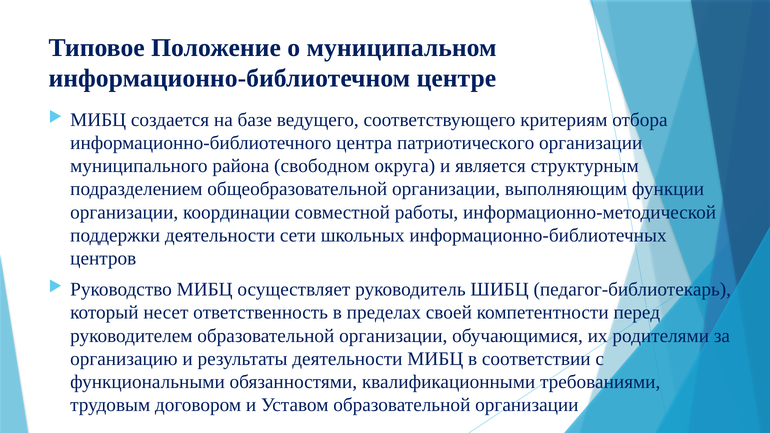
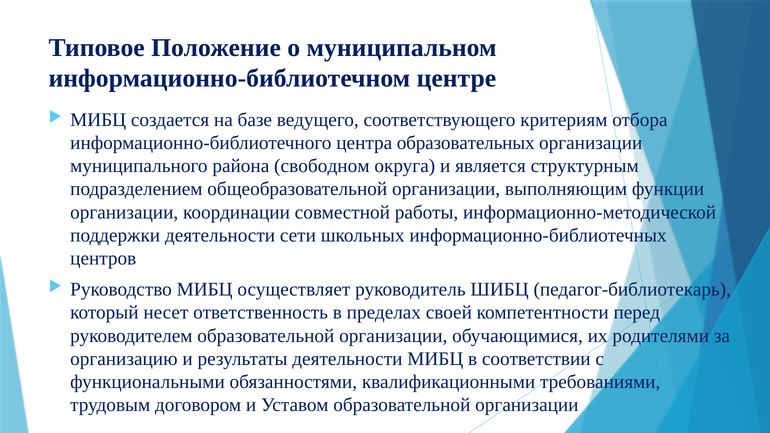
патриотического: патриотического -> образовательных
